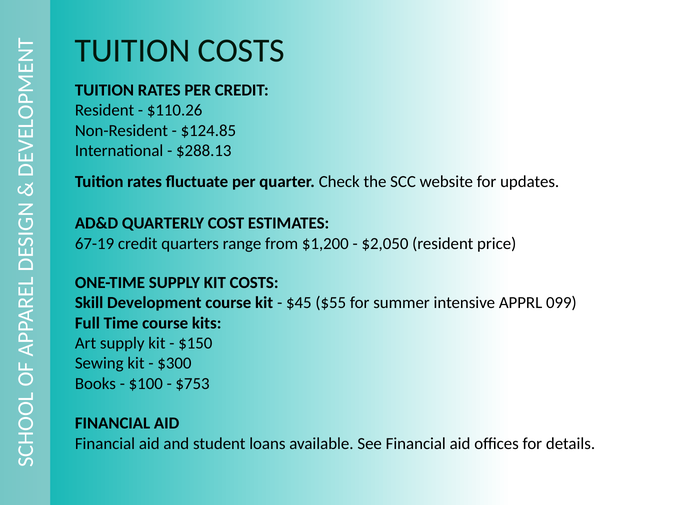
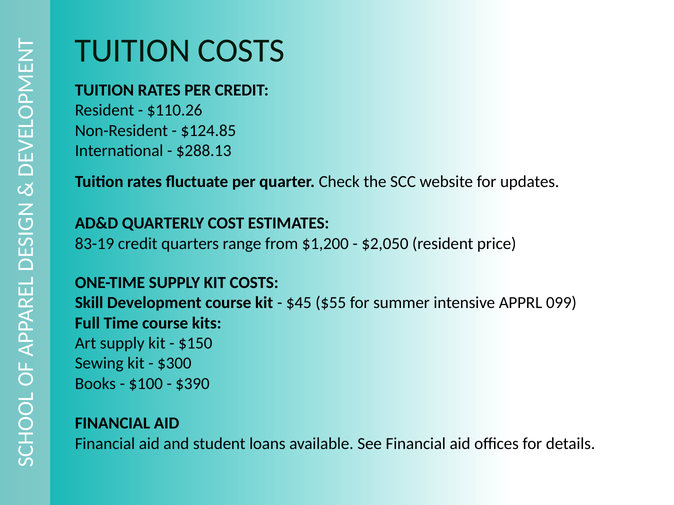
67-19: 67-19 -> 83-19
$753: $753 -> $390
